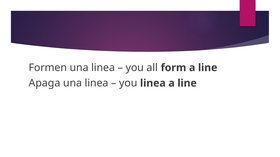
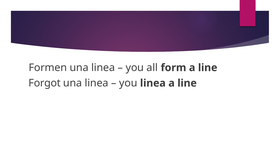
Apaga: Apaga -> Forgot
